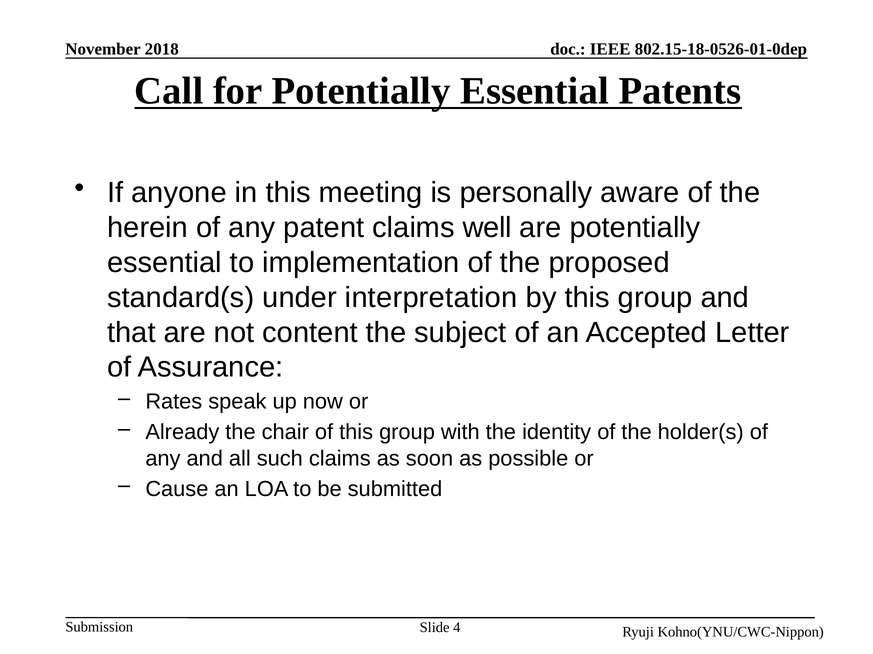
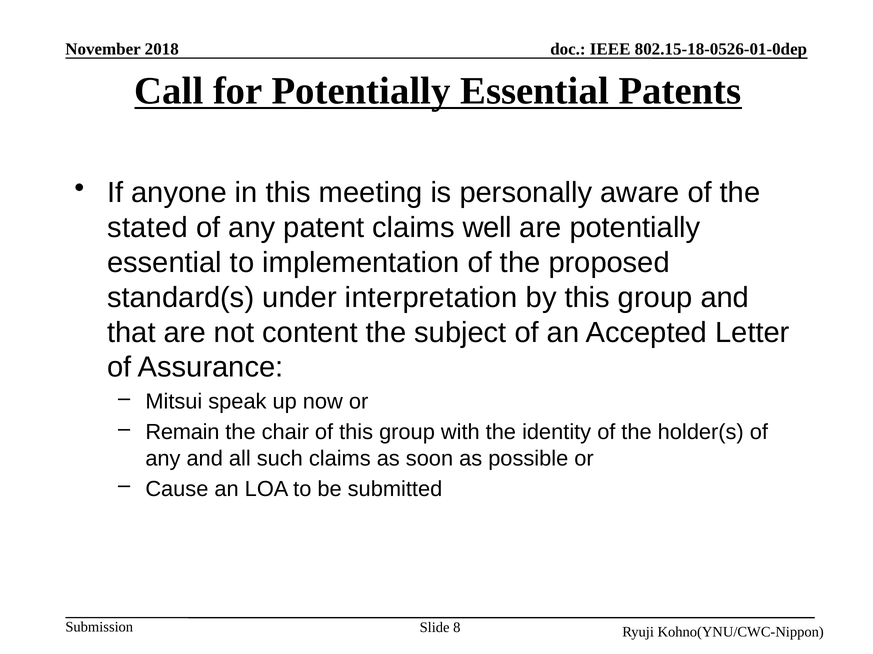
herein: herein -> stated
Rates: Rates -> Mitsui
Already: Already -> Remain
4: 4 -> 8
